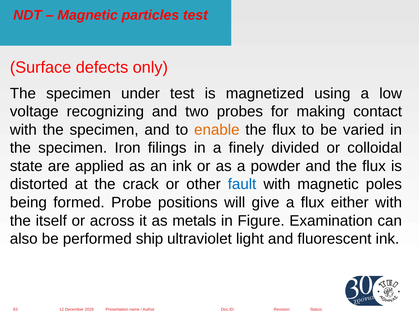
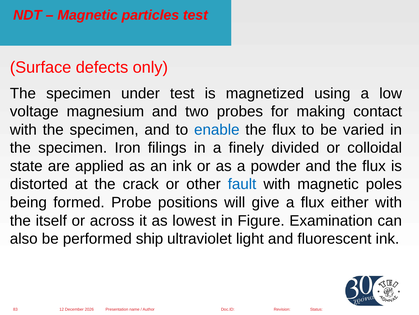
recognizing: recognizing -> magnesium
enable colour: orange -> blue
metals: metals -> lowest
